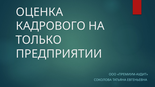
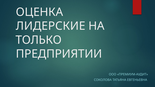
КАДРОВОГО: КАДРОВОГО -> ЛИДЕРСКИЕ
